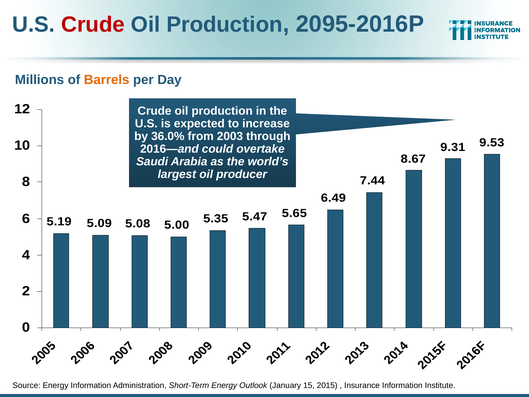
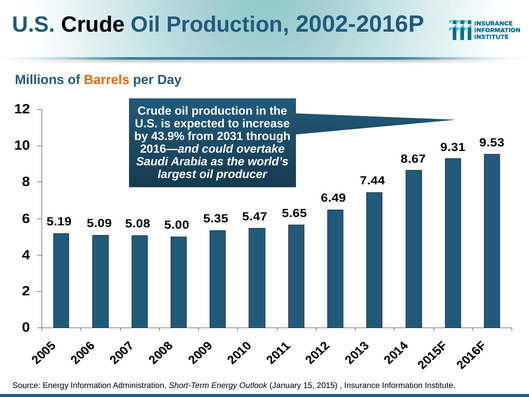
Crude at (93, 25) colour: red -> black
2095-2016P: 2095-2016P -> 2002-2016P
36.0%: 36.0% -> 43.9%
2003: 2003 -> 2031
